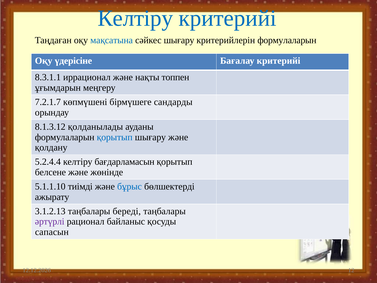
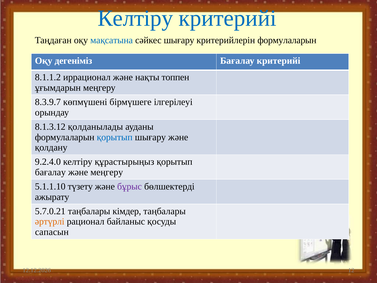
үдерісіне: үдерісіне -> дегеніміз
8.3.1.1: 8.3.1.1 -> 8.1.1.2
7.2.1.7: 7.2.1.7 -> 8.3.9.7
сандарды: сандарды -> ілгерілеуі
5.2.4.4: 5.2.4.4 -> 9.2.4.0
бағдарламасын: бағдарламасын -> құрастырыңыз
белсене at (50, 172): белсене -> бағалау
және жөнінде: жөнінде -> меңгеру
тиімді: тиімді -> түзету
бұрыс colour: blue -> purple
3.1.2.13: 3.1.2.13 -> 5.7.0.21
береді: береді -> кімдер
әртүрлі colour: purple -> orange
